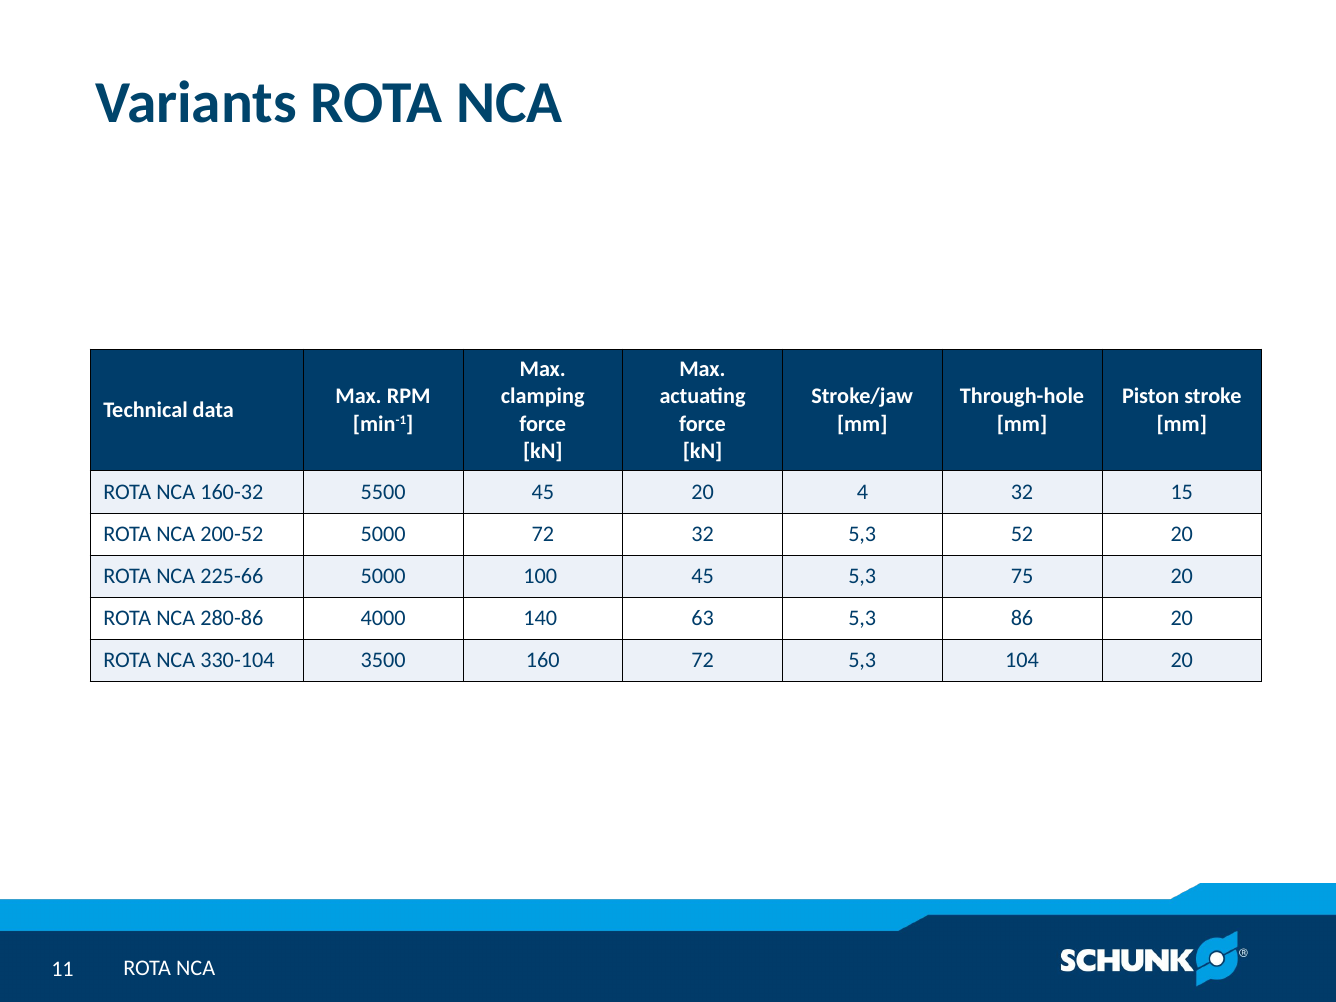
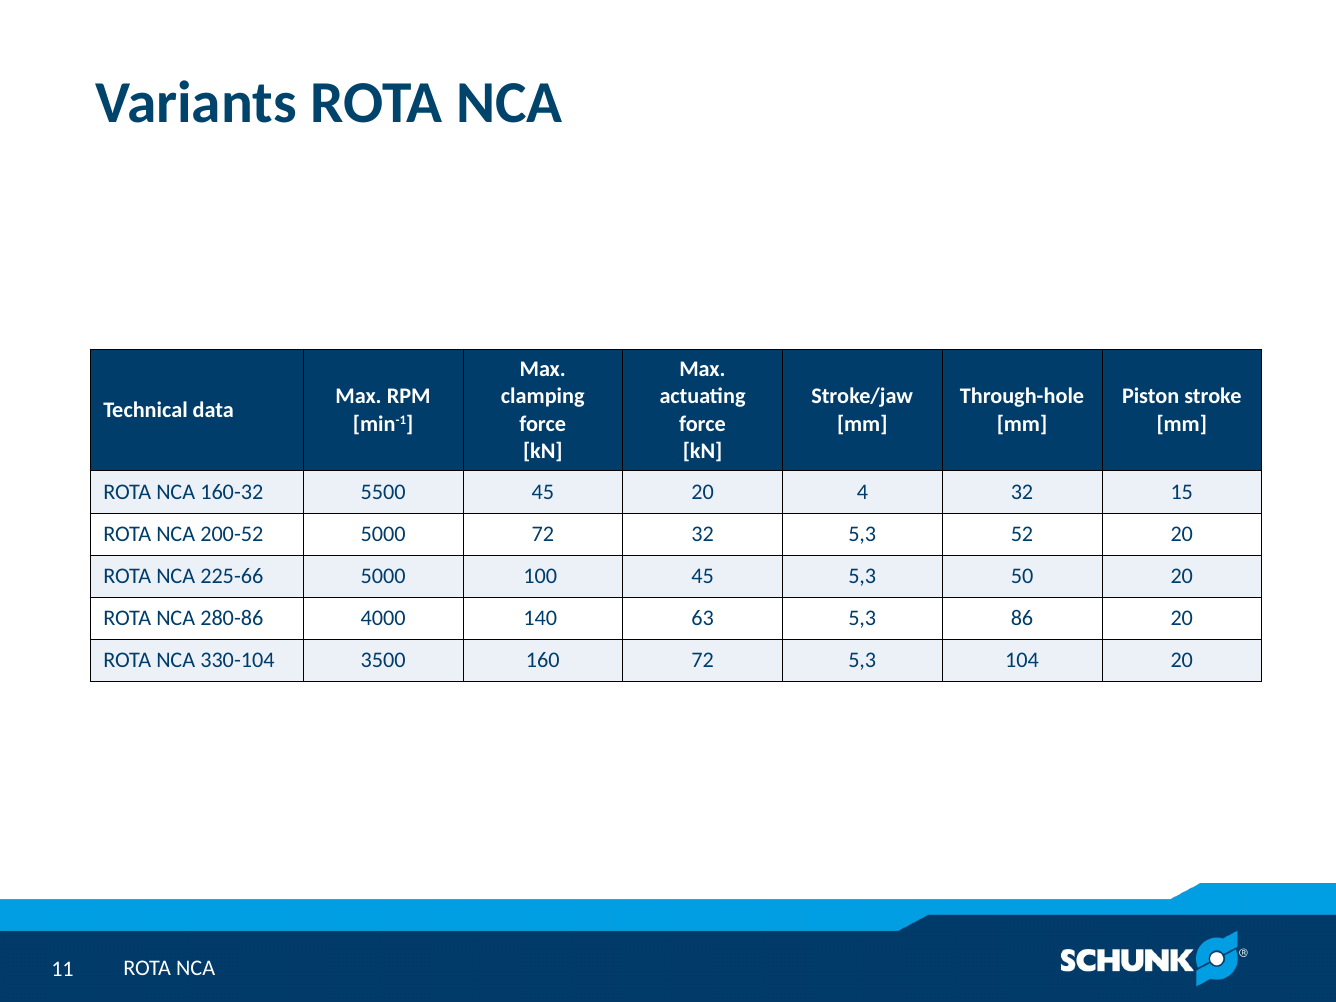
75: 75 -> 50
